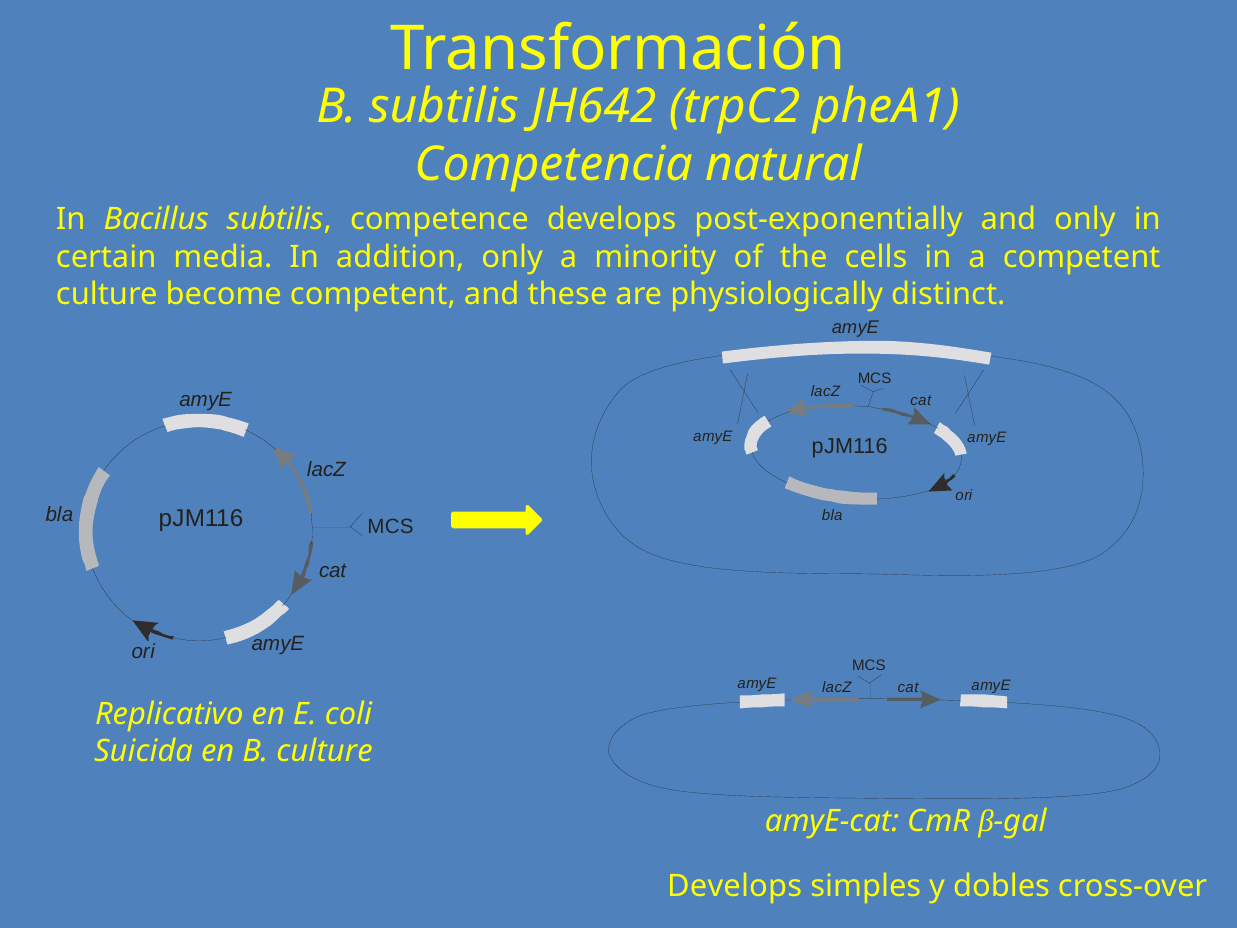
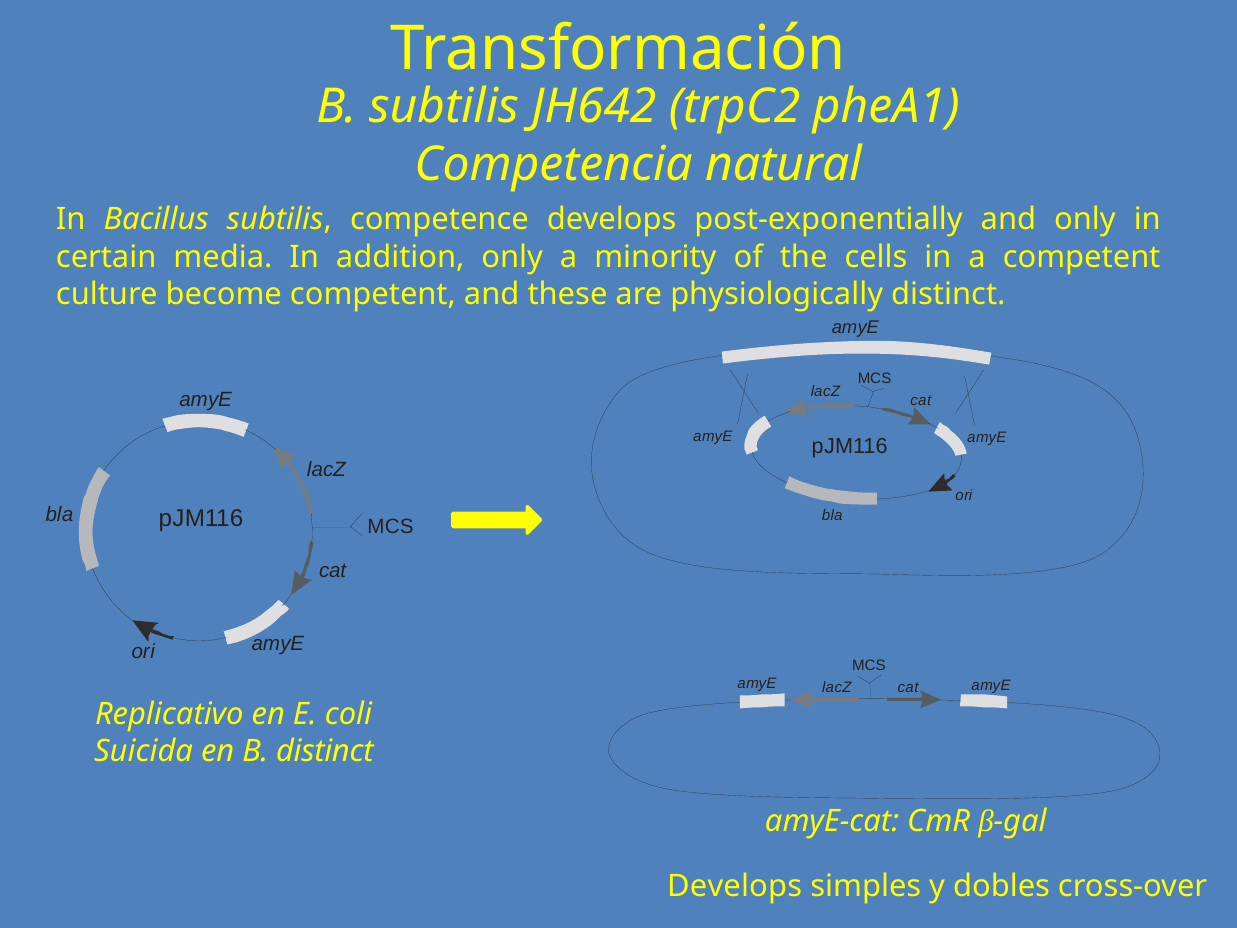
B culture: culture -> distinct
